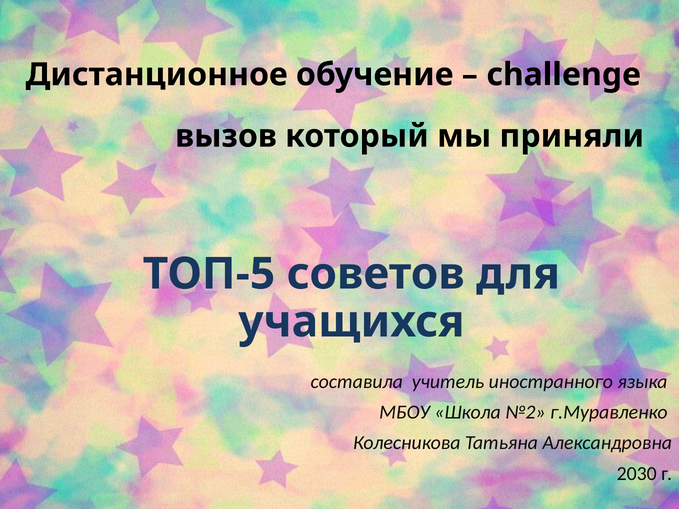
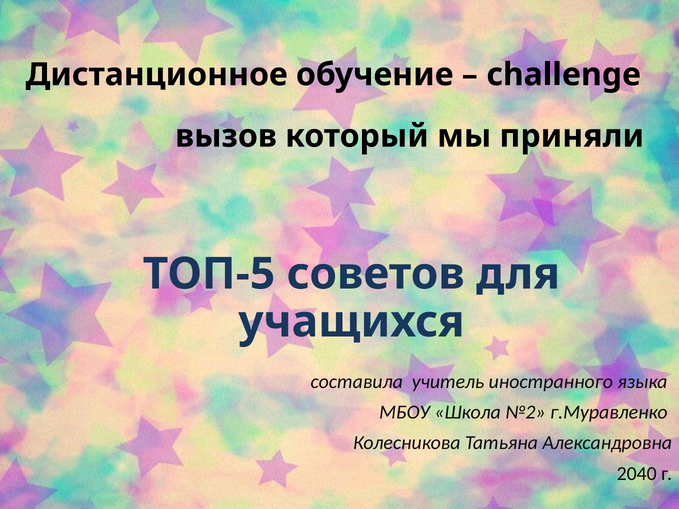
2030: 2030 -> 2040
